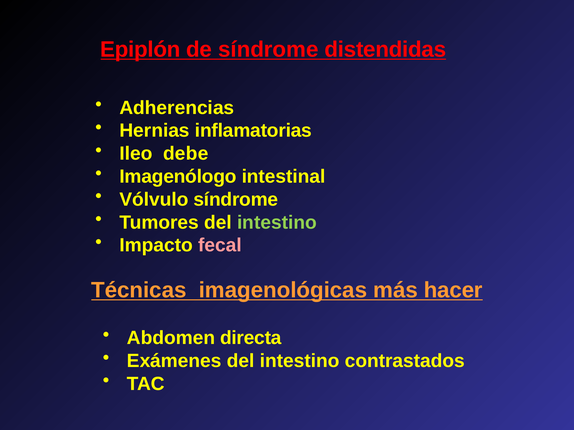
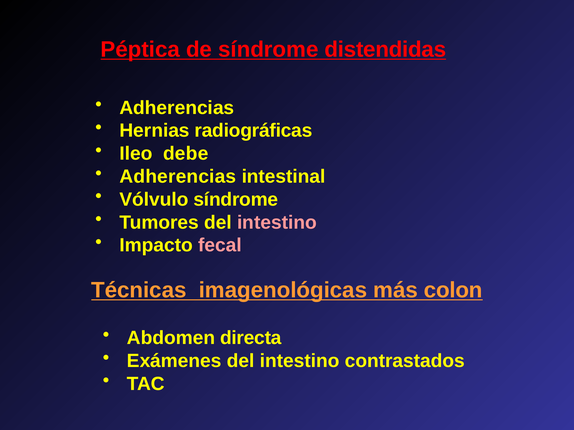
Epiplón: Epiplón -> Péptica
inflamatorias: inflamatorias -> radiográficas
Imagenólogo at (178, 177): Imagenólogo -> Adherencias
intestino at (277, 223) colour: light green -> pink
hacer: hacer -> colon
